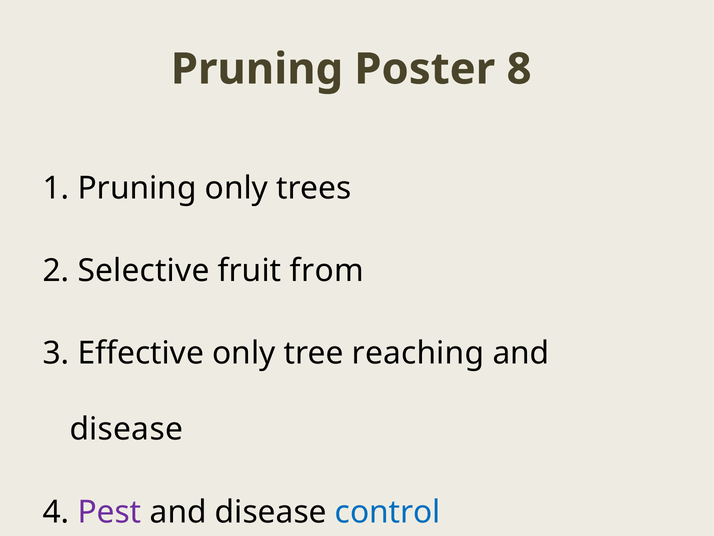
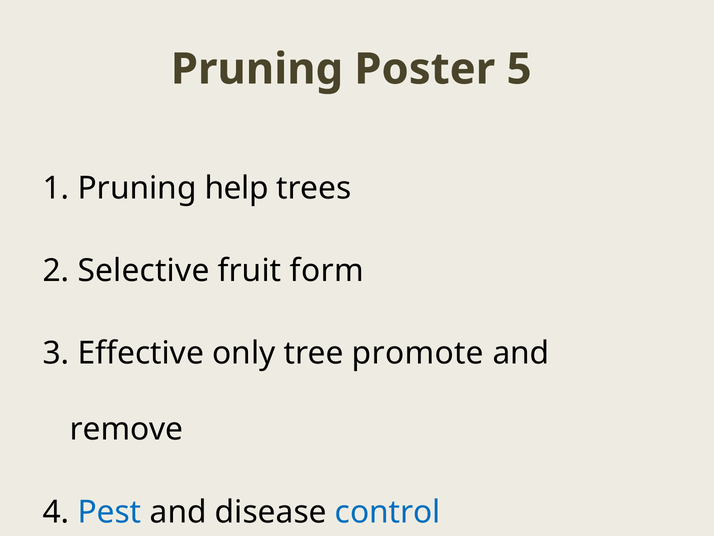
8: 8 -> 5
Pruning only: only -> help
from: from -> form
reaching: reaching -> promote
disease at (126, 429): disease -> remove
Pest colour: purple -> blue
